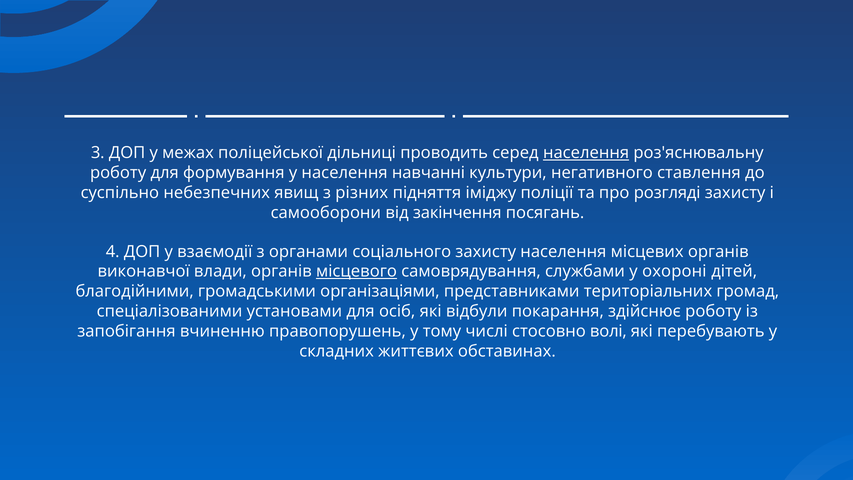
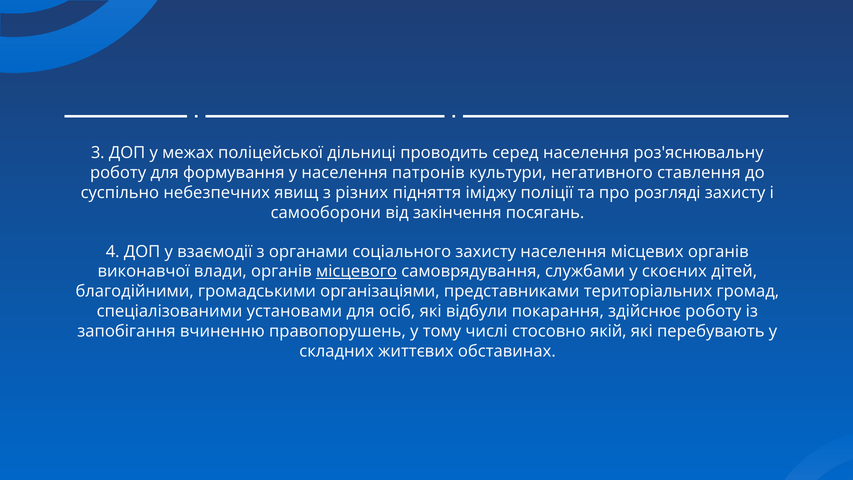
населення at (586, 153) underline: present -> none
навчанні: навчанні -> патронів
охороні: охороні -> скоєних
волі: волі -> якій
